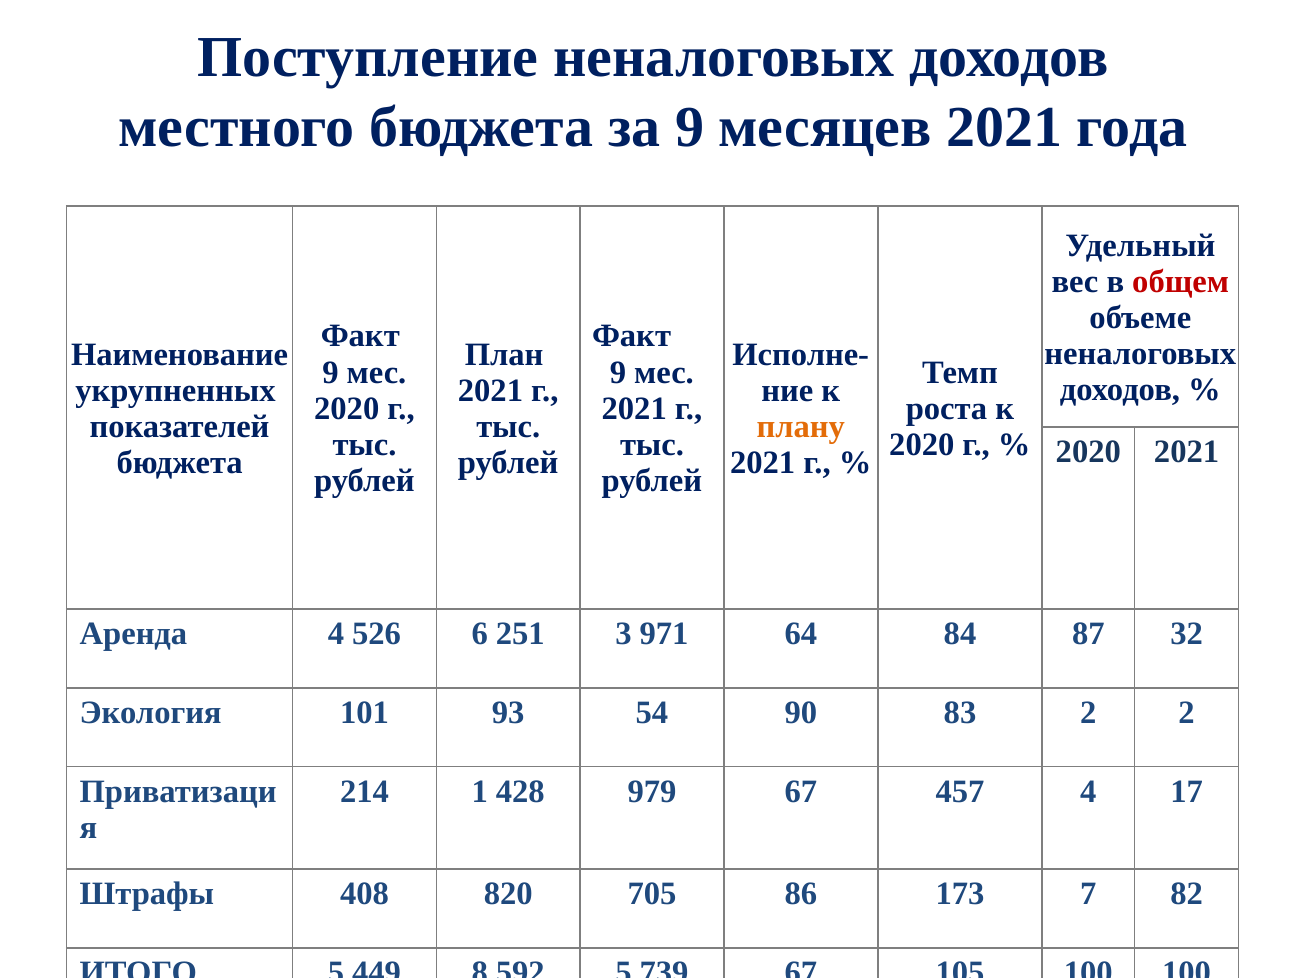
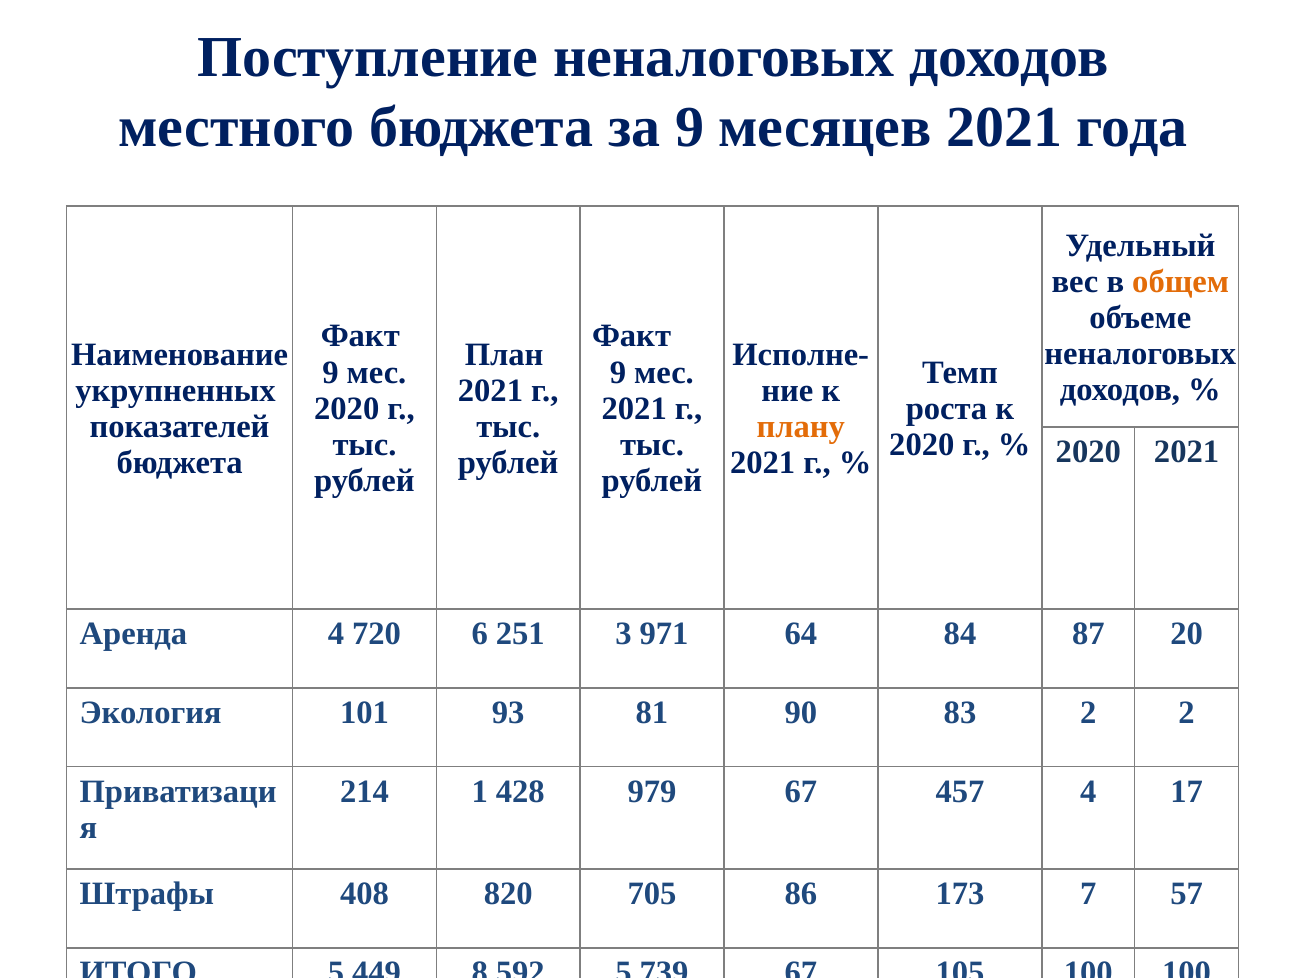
общем colour: red -> orange
526: 526 -> 720
32: 32 -> 20
54: 54 -> 81
82: 82 -> 57
